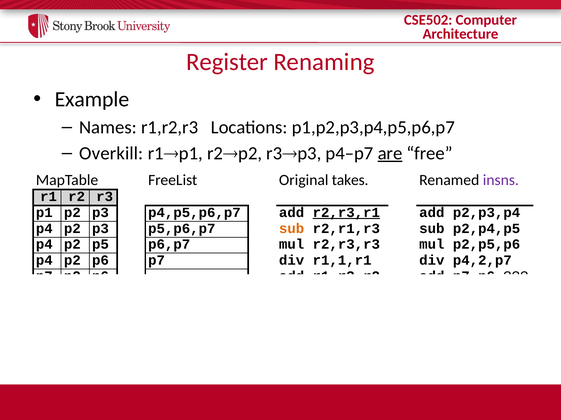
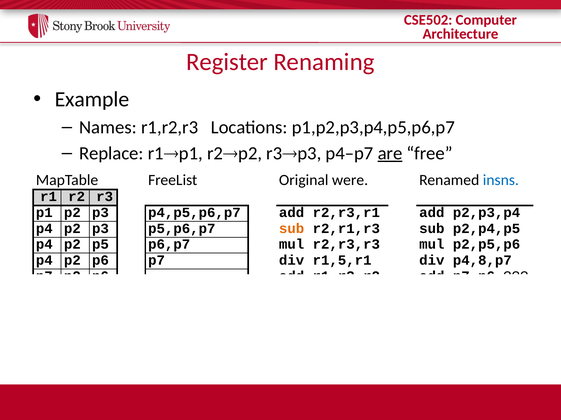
Overkill: Overkill -> Replace
takes: takes -> were
insns colour: purple -> blue
r2,r3,r1 underline: present -> none
r1,1,r1: r1,1,r1 -> r1,5,r1
p4,2,p7: p4,2,p7 -> p4,8,p7
